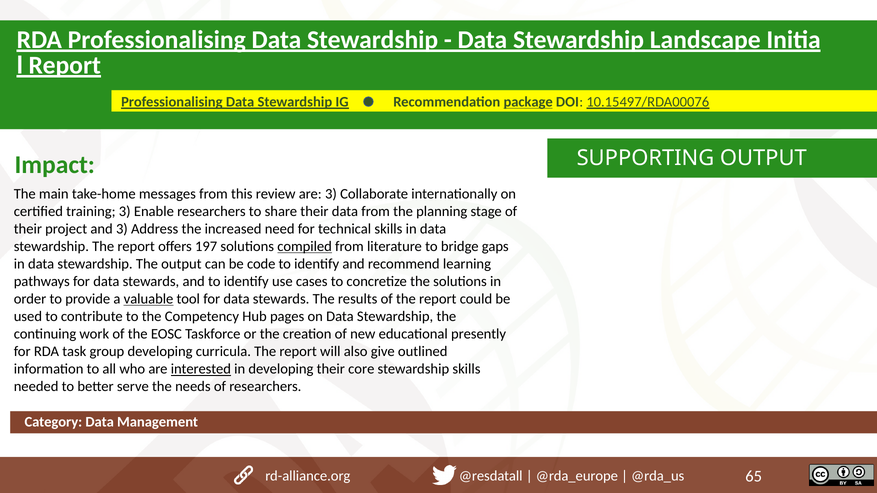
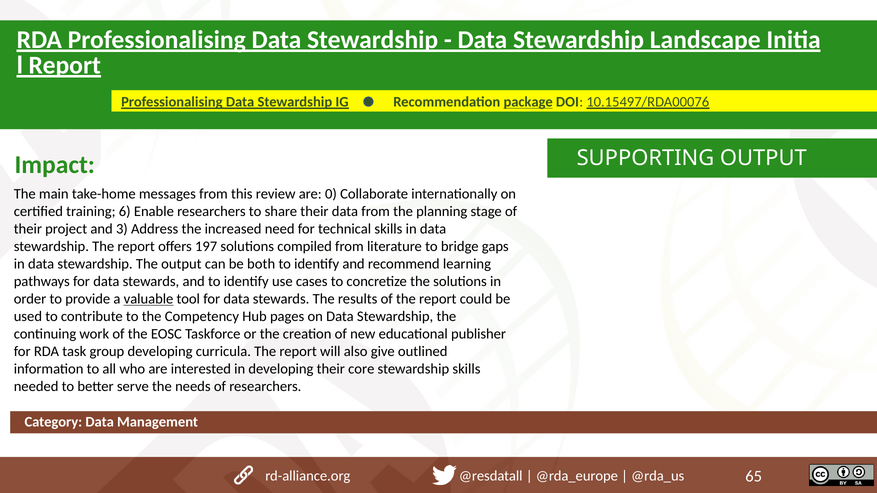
are 3: 3 -> 0
training 3: 3 -> 6
compiled underline: present -> none
code: code -> both
presently: presently -> publisher
interested underline: present -> none
